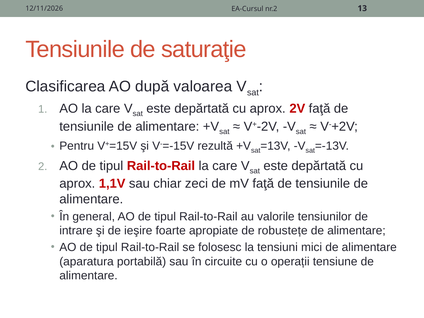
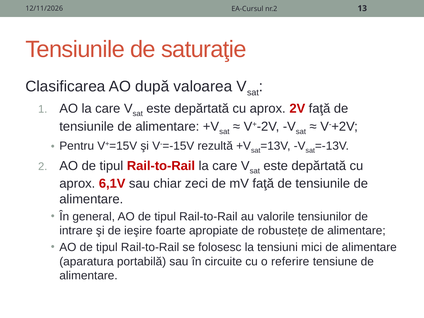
1,1V: 1,1V -> 6,1V
operații: operații -> referire
